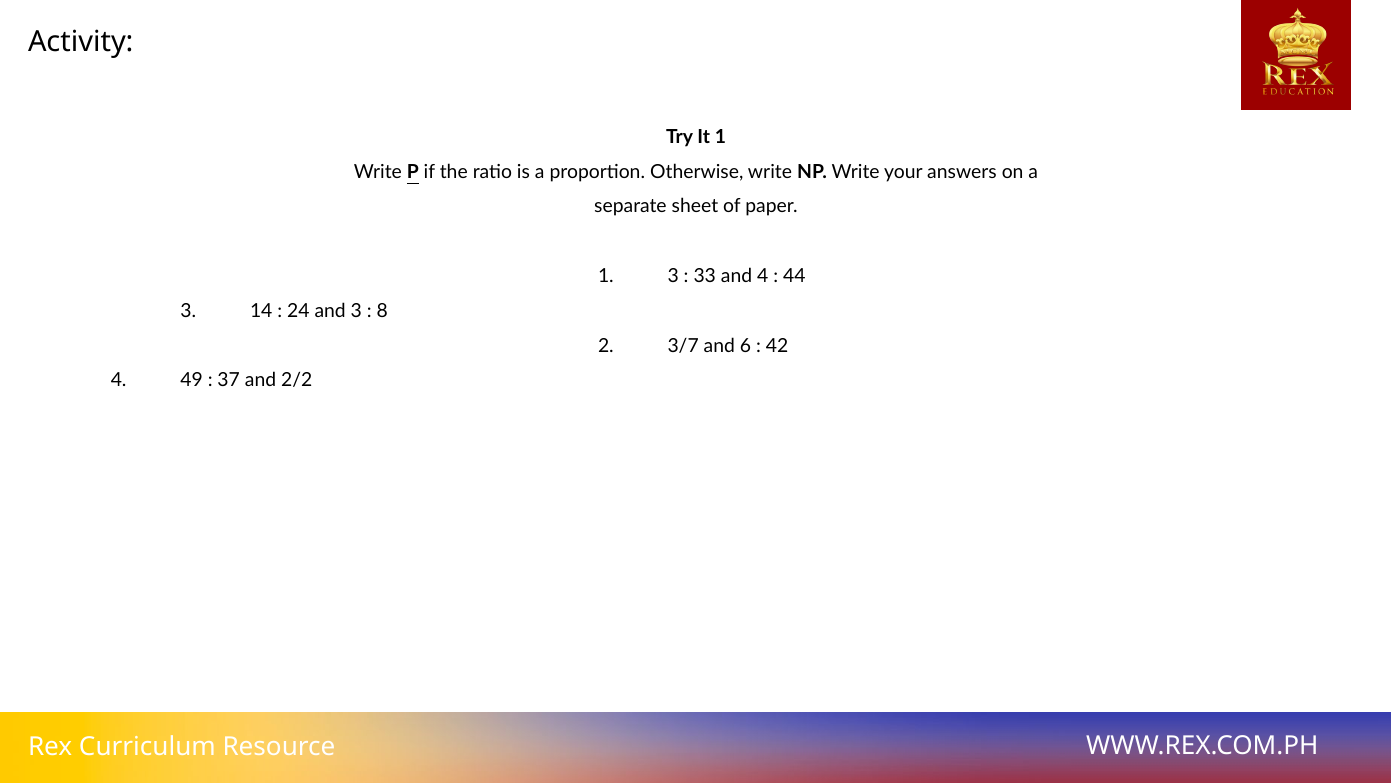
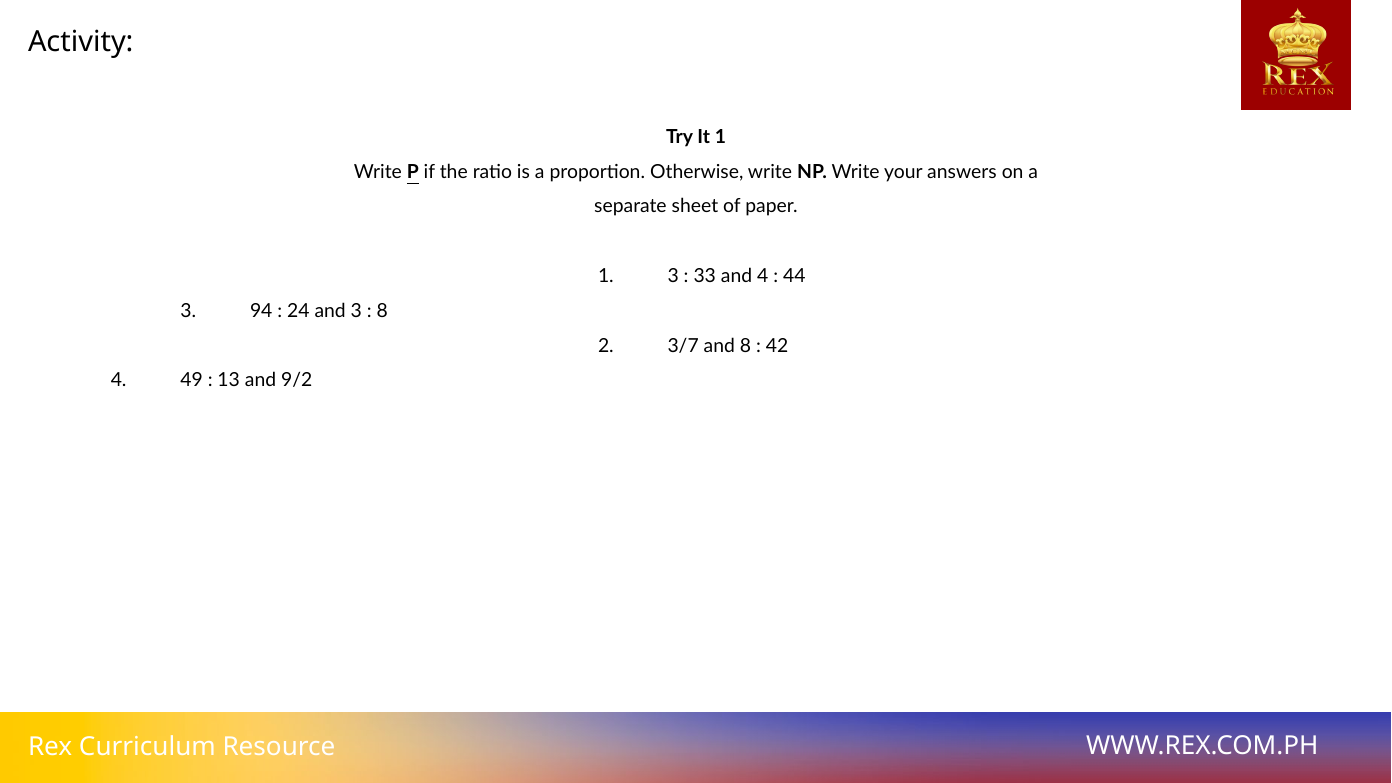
14: 14 -> 94
and 6: 6 -> 8
37: 37 -> 13
2/2: 2/2 -> 9/2
